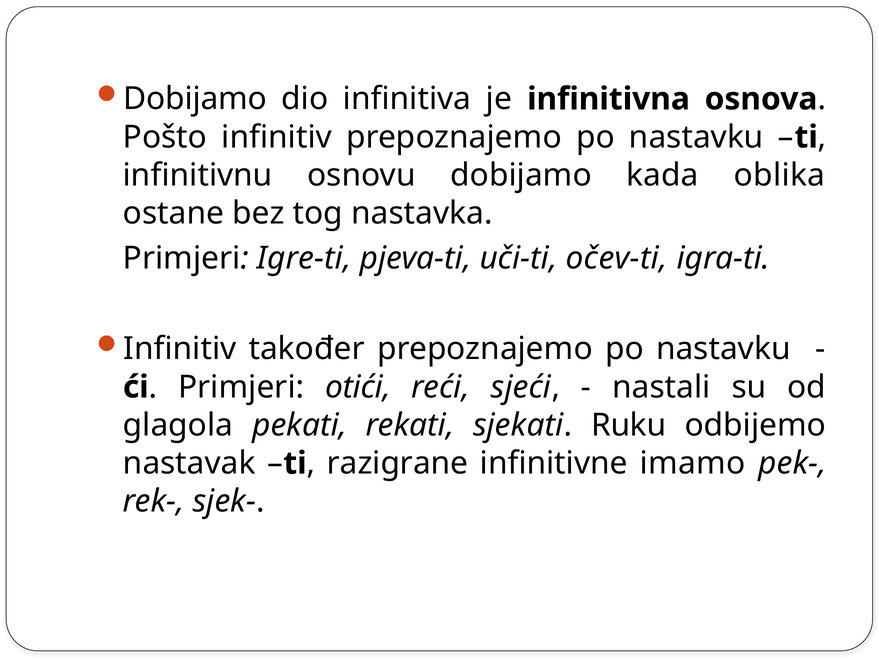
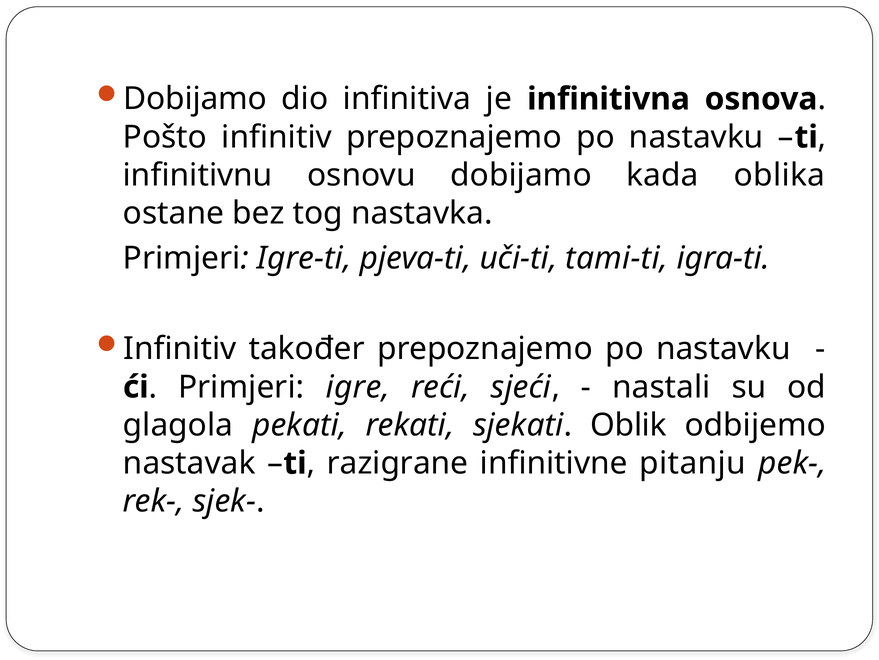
očev-ti: očev-ti -> tami-ti
otići: otići -> igre
Ruku: Ruku -> Oblik
imamo: imamo -> pitanju
